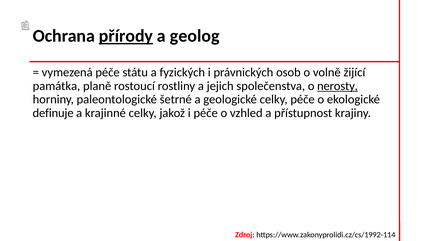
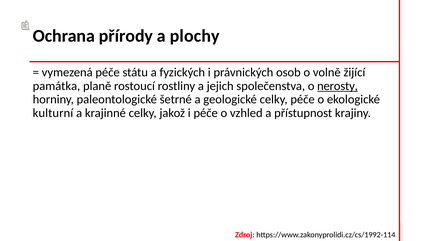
přírody underline: present -> none
geolog: geolog -> plochy
definuje: definuje -> kulturní
